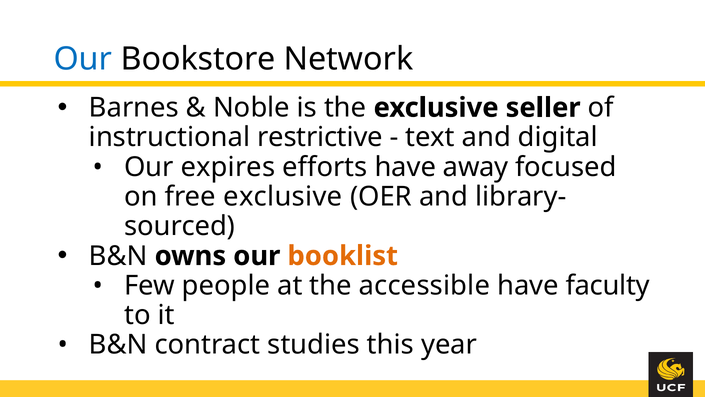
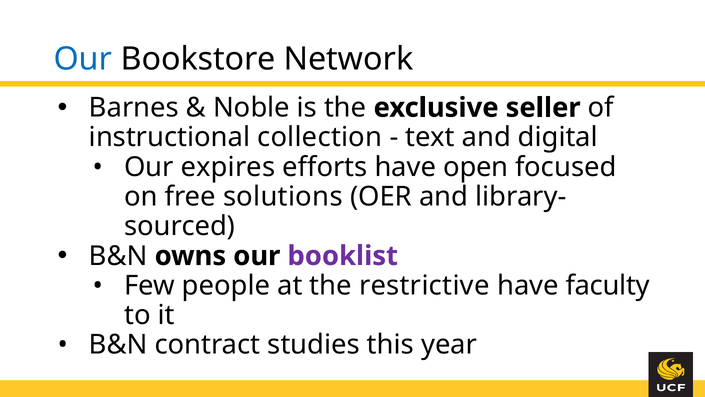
restrictive: restrictive -> collection
away: away -> open
free exclusive: exclusive -> solutions
booklist colour: orange -> purple
accessible: accessible -> restrictive
